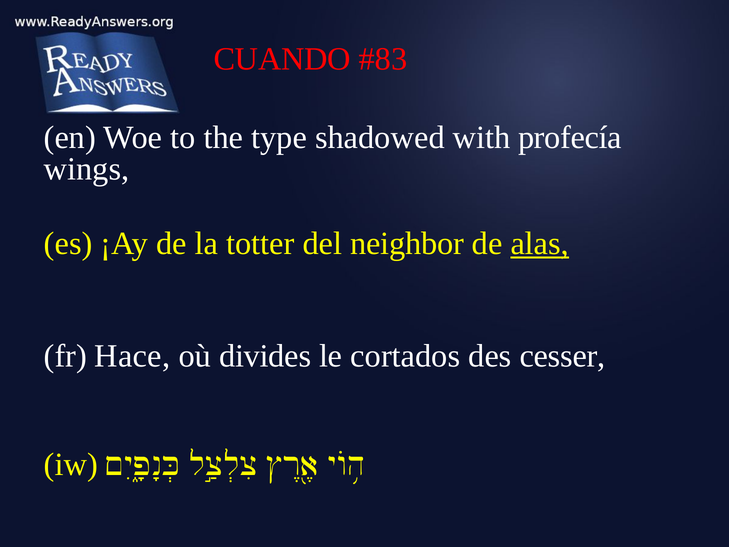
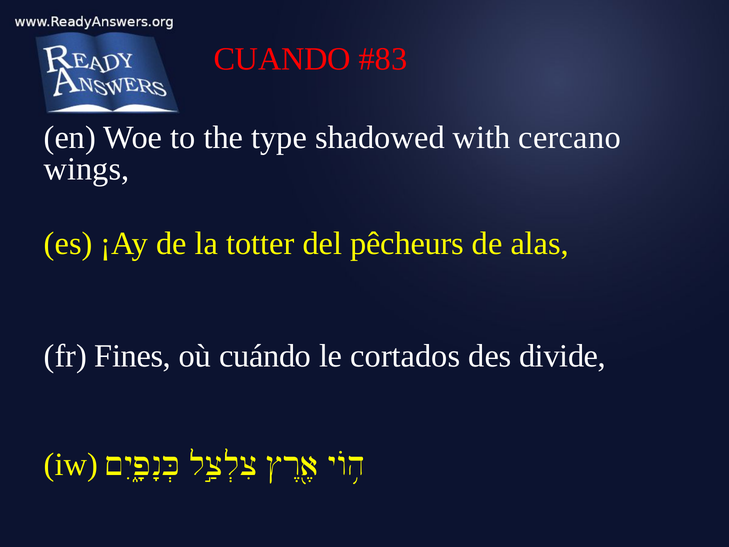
profecía: profecía -> cercano
neighbor: neighbor -> pêcheurs
alas underline: present -> none
Hace: Hace -> Fines
divides: divides -> cuándo
cesser: cesser -> divide
